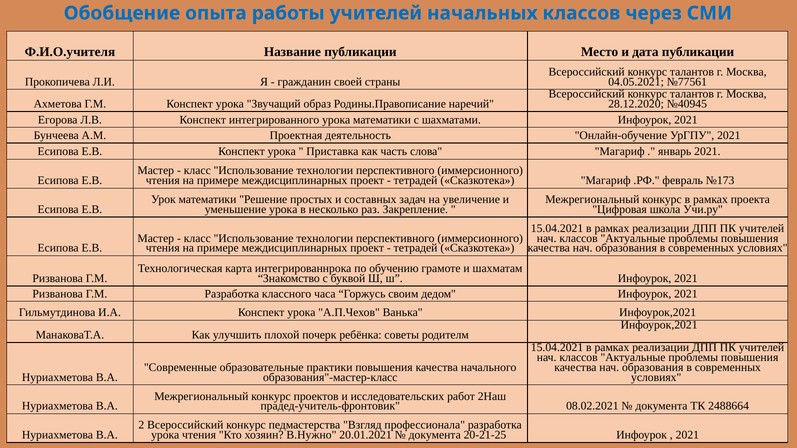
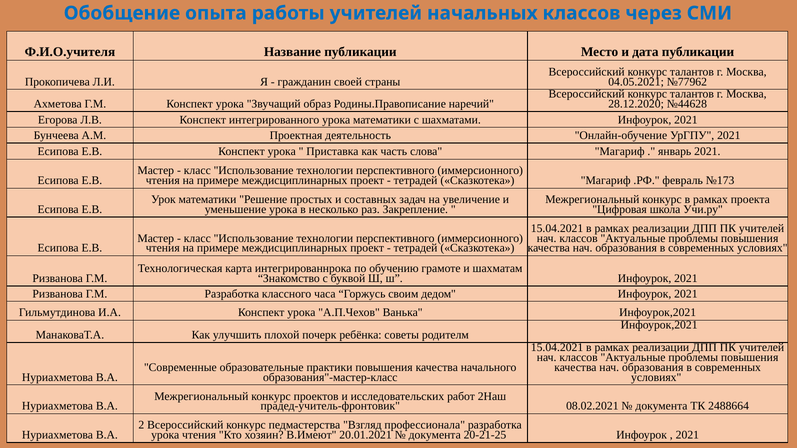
№77561: №77561 -> №77962
№40945: №40945 -> №44628
В.Нужно: В.Нужно -> В.Имеют
